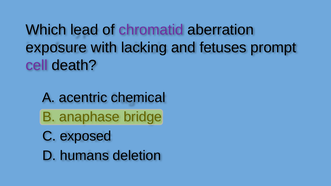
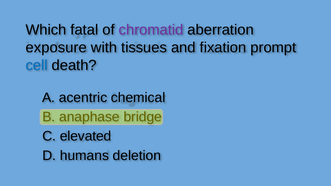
lead: lead -> fatal
lacking: lacking -> tissues
fetuses: fetuses -> fixation
cell colour: purple -> blue
exposed: exposed -> elevated
